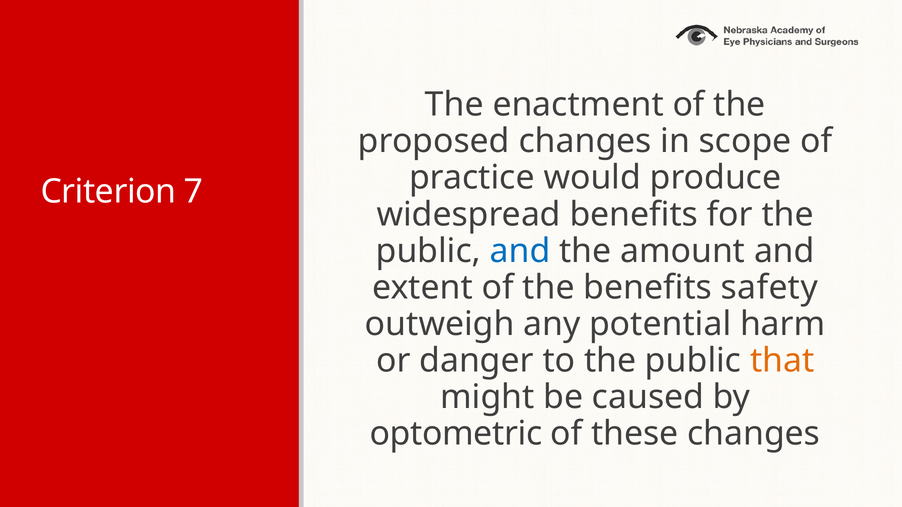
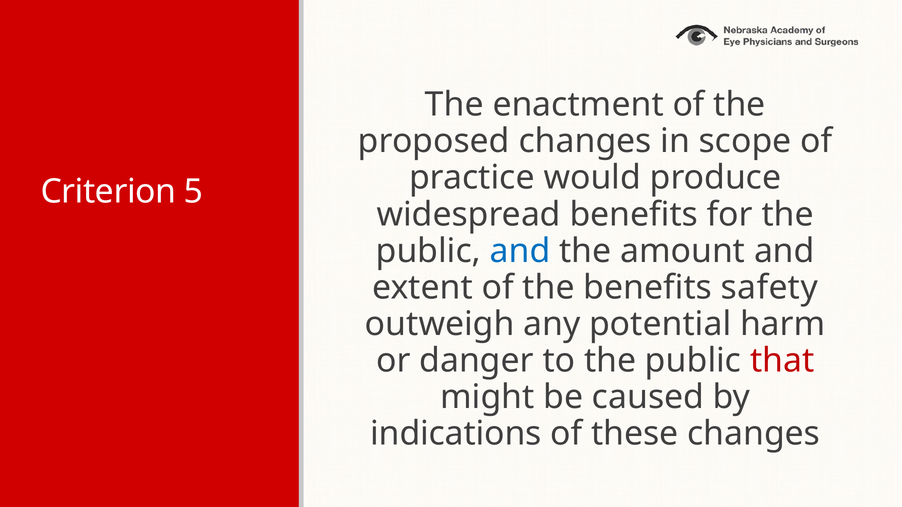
7: 7 -> 5
that colour: orange -> red
optometric: optometric -> indications
